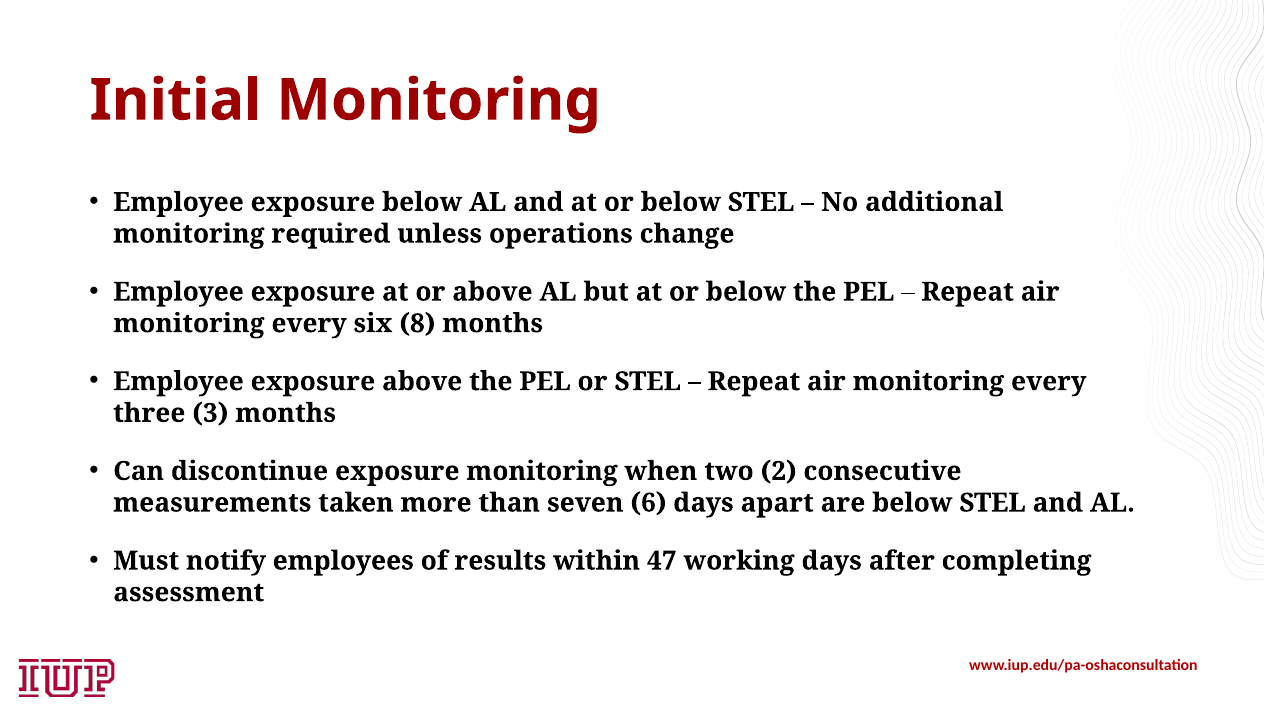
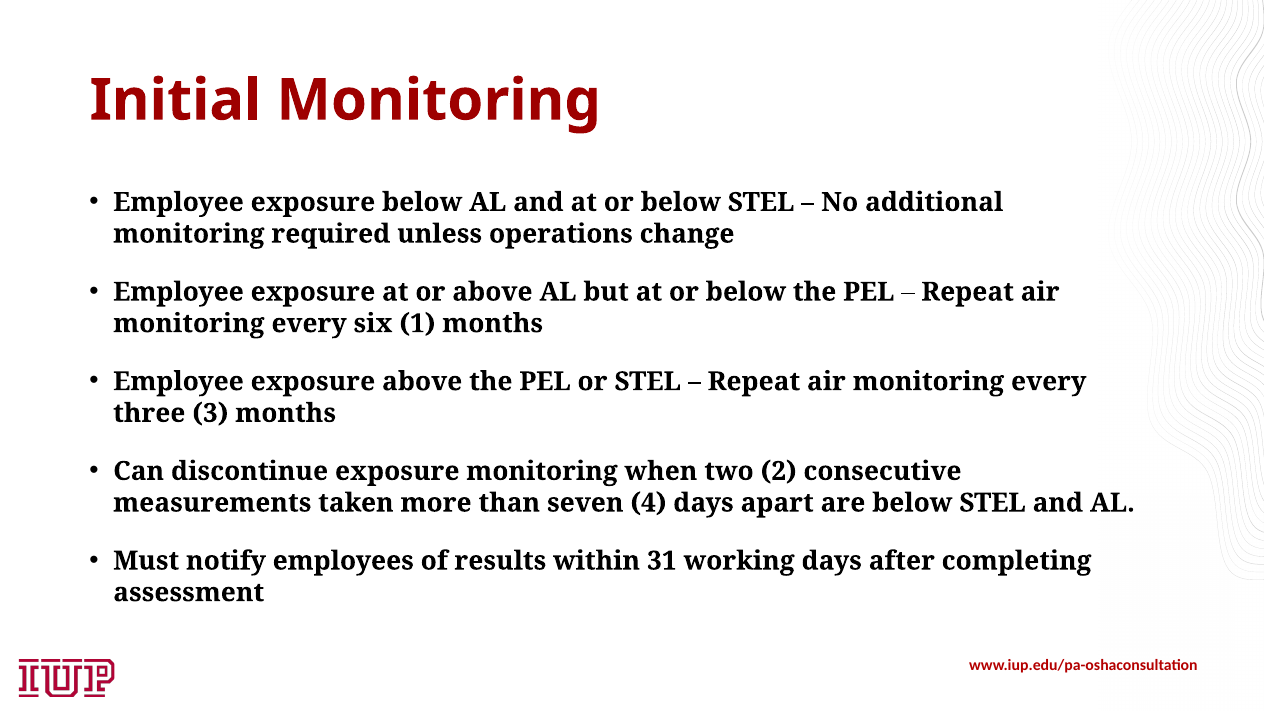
8: 8 -> 1
6: 6 -> 4
47: 47 -> 31
